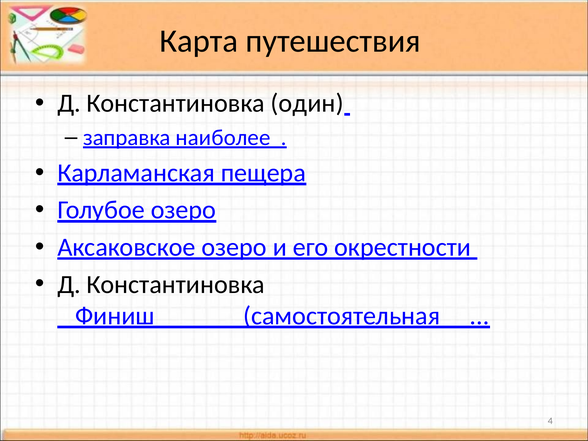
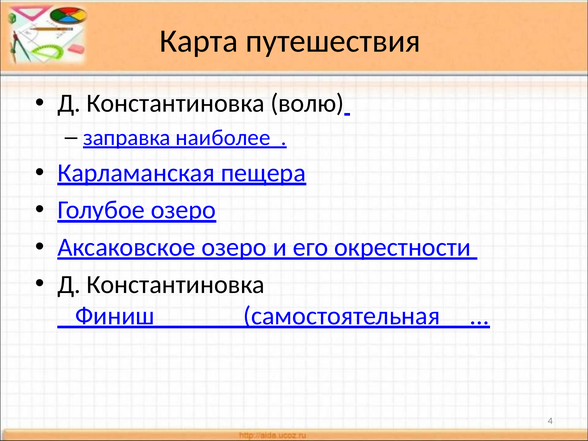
один: один -> волю
